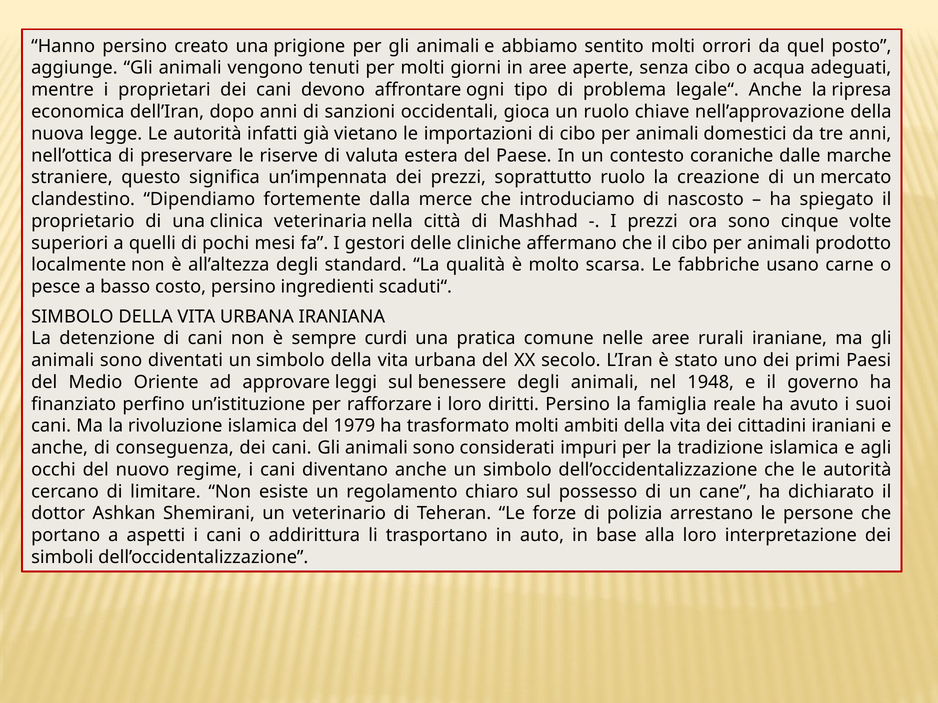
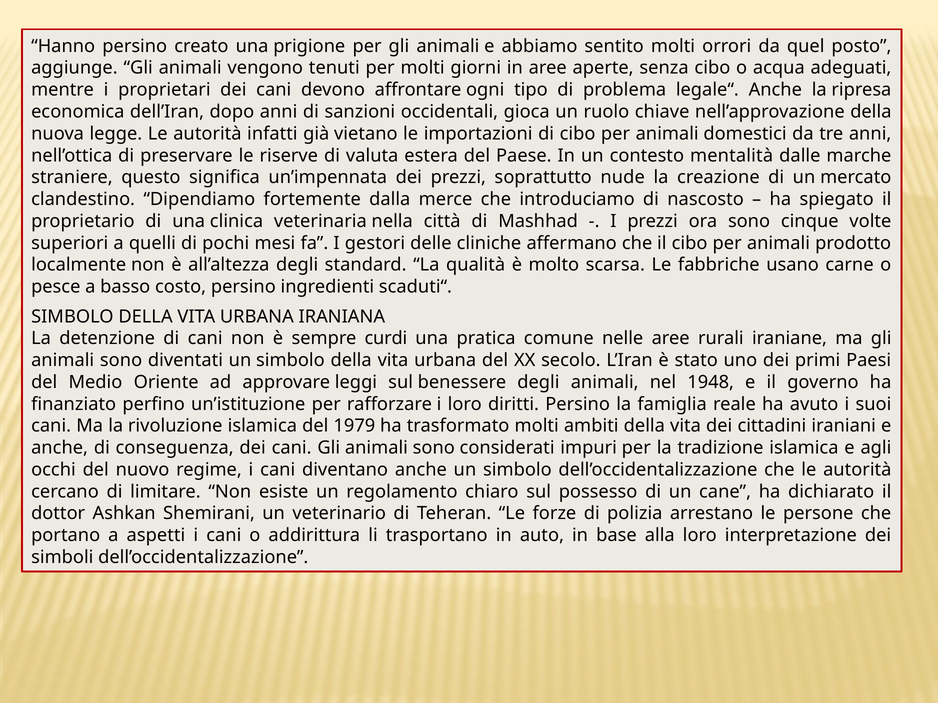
coraniche: coraniche -> mentalità
soprattutto ruolo: ruolo -> nude
